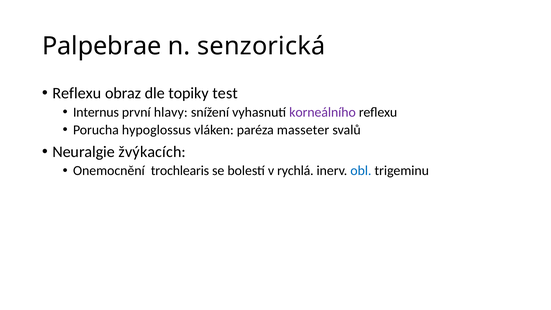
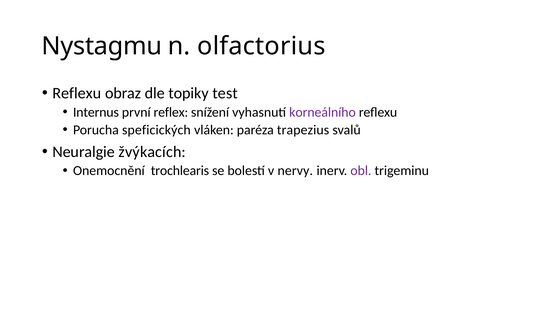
Palpebrae: Palpebrae -> Nystagmu
senzorická: senzorická -> olfactorius
hlavy: hlavy -> reflex
hypoglossus: hypoglossus -> speficických
masseter: masseter -> trapezius
rychlá: rychlá -> nervy
obl colour: blue -> purple
